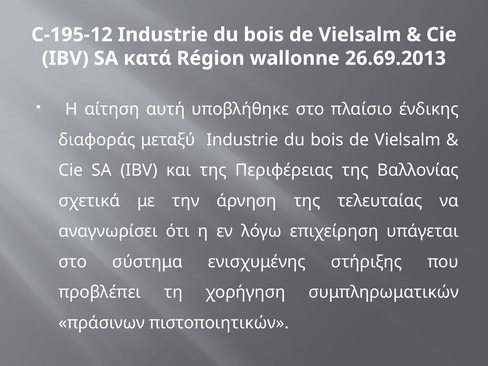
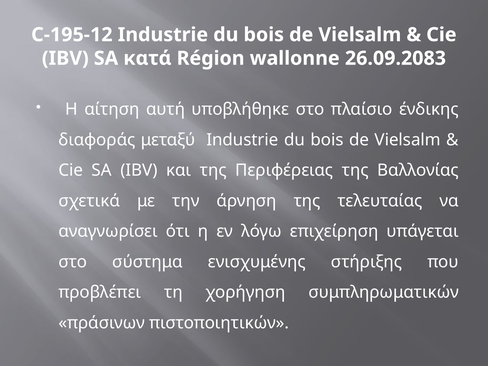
26.69.2013: 26.69.2013 -> 26.09.2083
